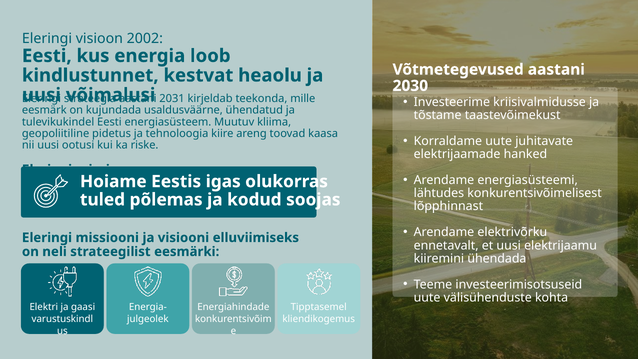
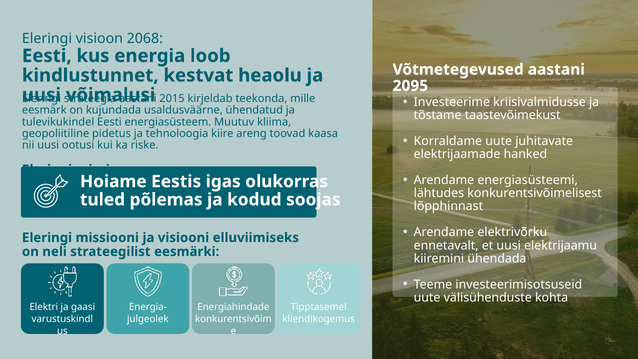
2002: 2002 -> 2068
2030: 2030 -> 2095
2031: 2031 -> 2015
